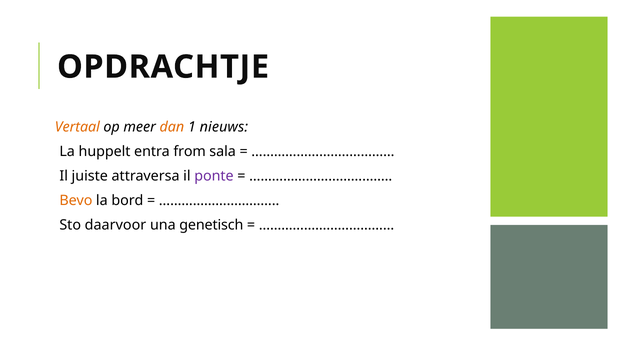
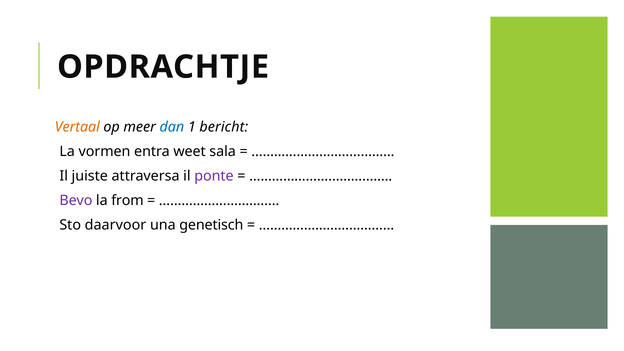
dan colour: orange -> blue
nieuws: nieuws -> bericht
huppelt: huppelt -> vormen
from: from -> weet
Bevo colour: orange -> purple
bord: bord -> from
